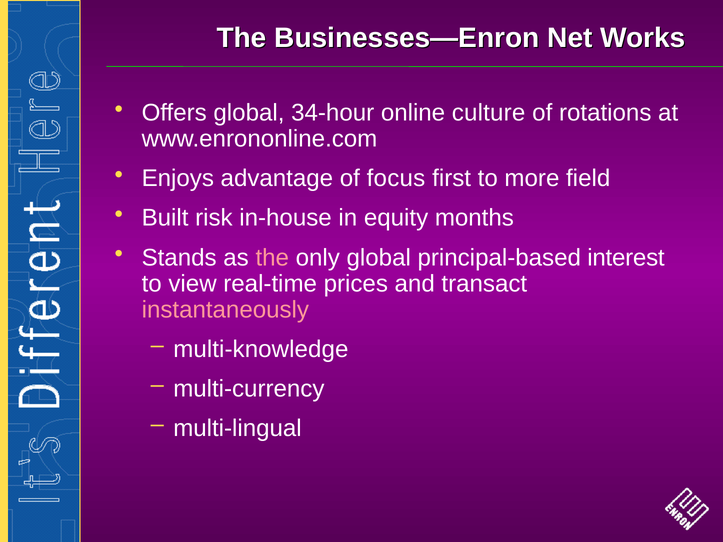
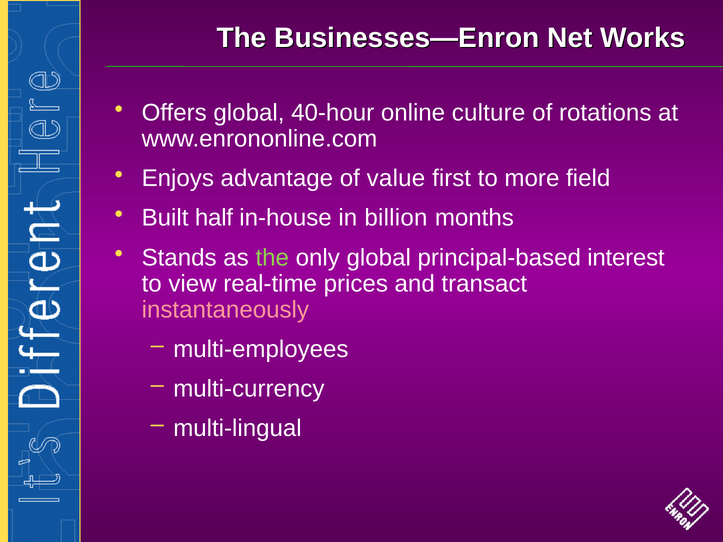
34-hour: 34-hour -> 40-hour
focus: focus -> value
risk: risk -> half
equity: equity -> billion
the at (272, 258) colour: pink -> light green
multi-knowledge: multi-knowledge -> multi-employees
